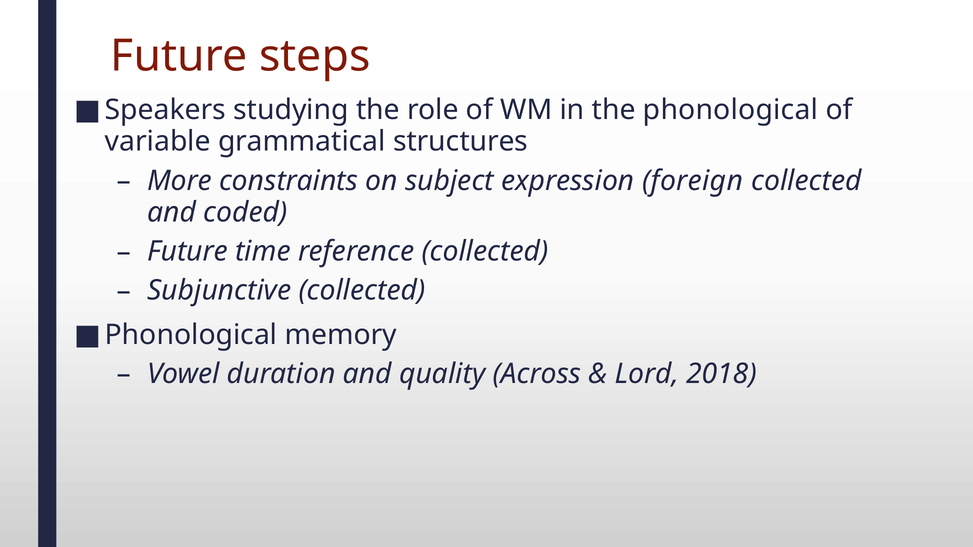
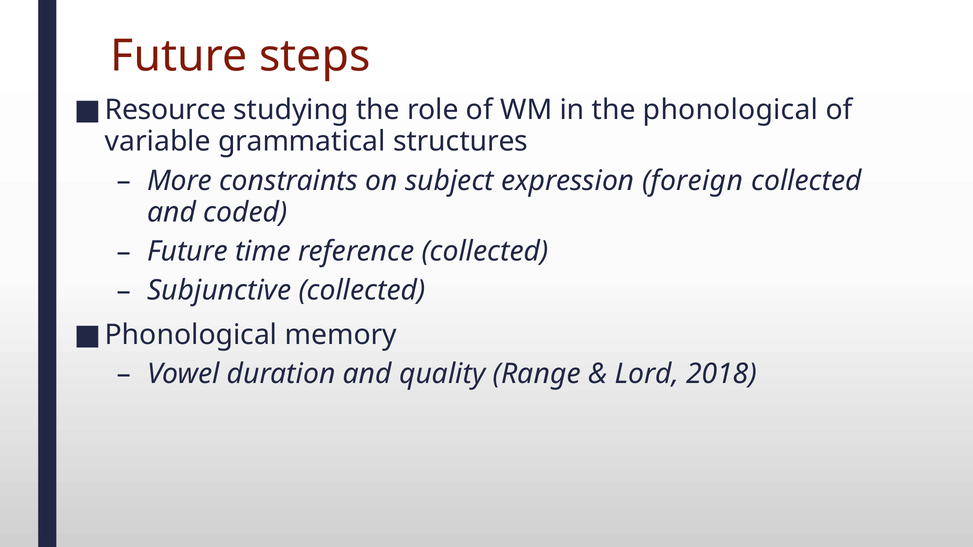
Speakers: Speakers -> Resource
Across: Across -> Range
